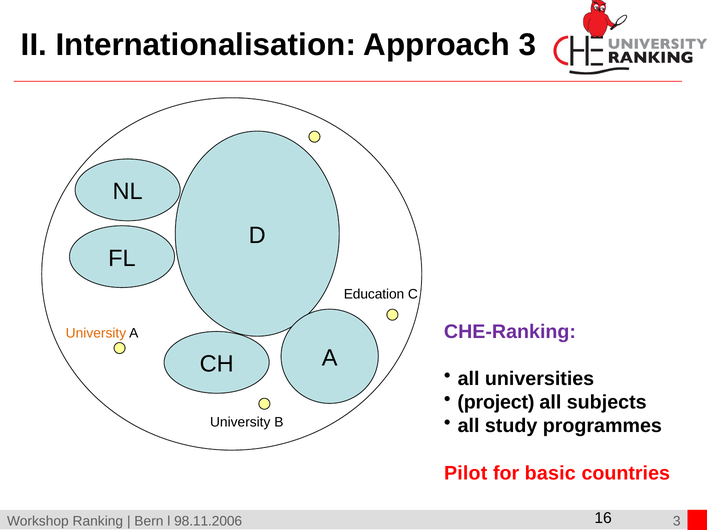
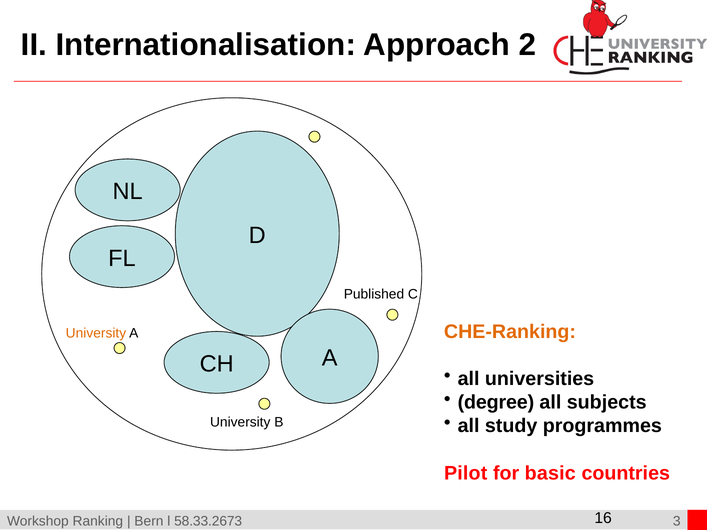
Approach 3: 3 -> 2
Education: Education -> Published
CHE-Ranking colour: purple -> orange
project: project -> degree
98.11.2006: 98.11.2006 -> 58.33.2673
